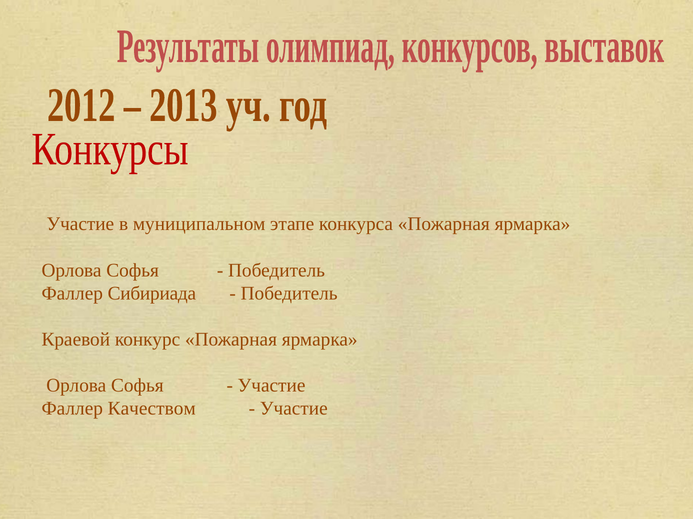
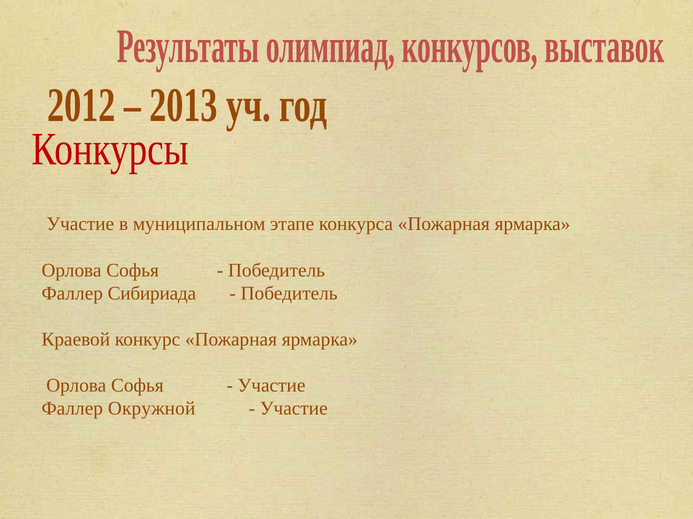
Качеством: Качеством -> Окружной
